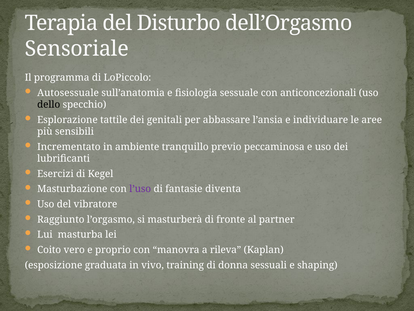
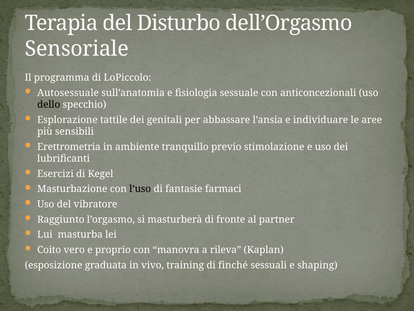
Incrementato: Incrementato -> Erettrometria
peccaminosa: peccaminosa -> stimolazione
l’uso colour: purple -> black
diventa: diventa -> farmaci
donna: donna -> finché
